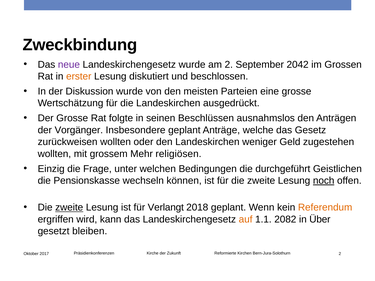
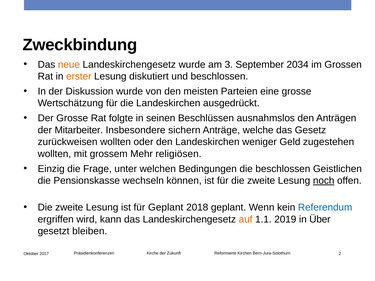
neue colour: purple -> orange
am 2: 2 -> 3
2042: 2042 -> 2034
Vorgänger: Vorgänger -> Mitarbeiter
Insbesondere geplant: geplant -> sichern
die durchgeführt: durchgeführt -> beschlossen
zweite at (69, 208) underline: present -> none
für Verlangt: Verlangt -> Geplant
Referendum colour: orange -> blue
2082: 2082 -> 2019
